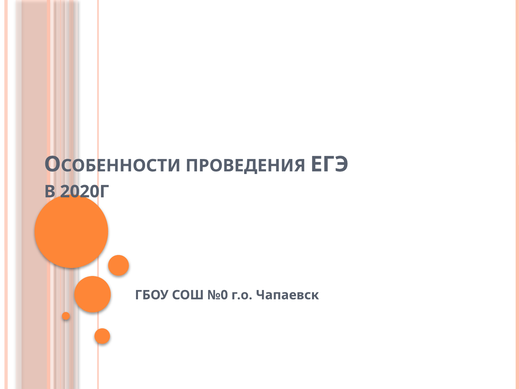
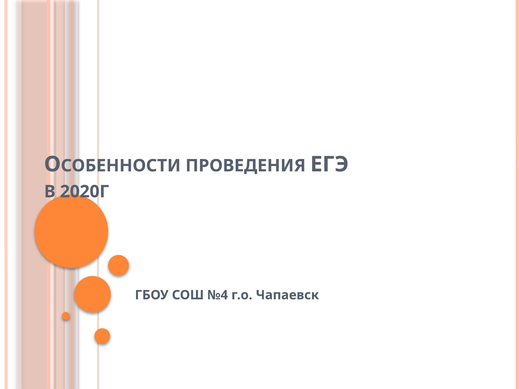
№0: №0 -> №4
